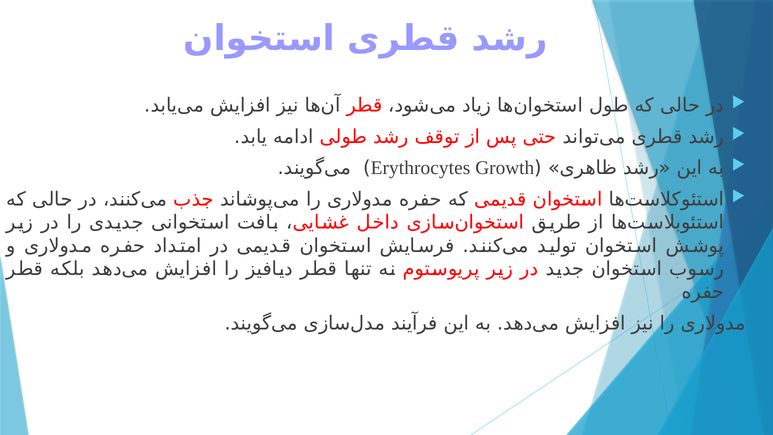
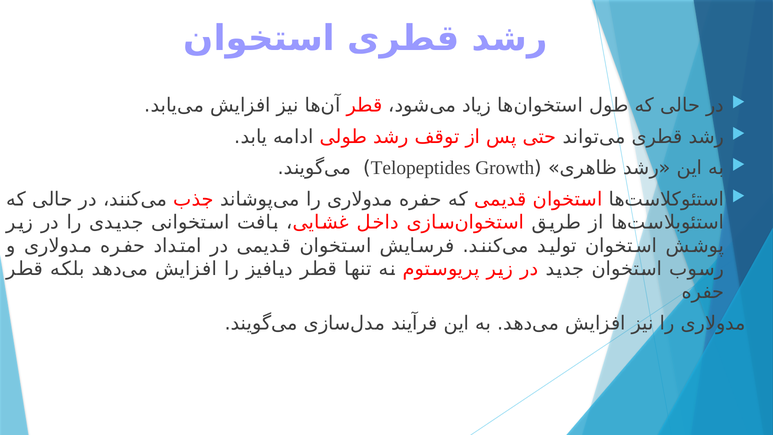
Erythrocytes: Erythrocytes -> Telopeptides
